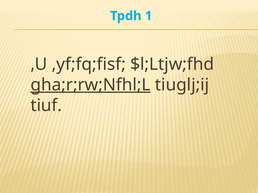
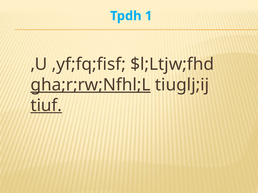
tiuf underline: none -> present
